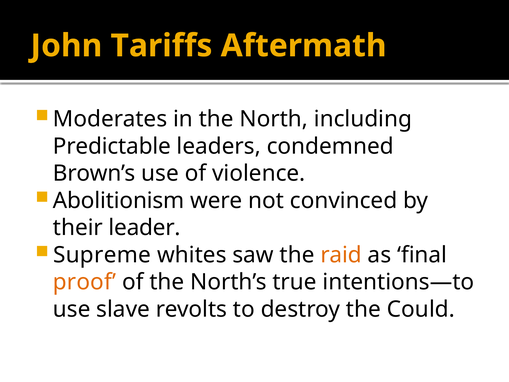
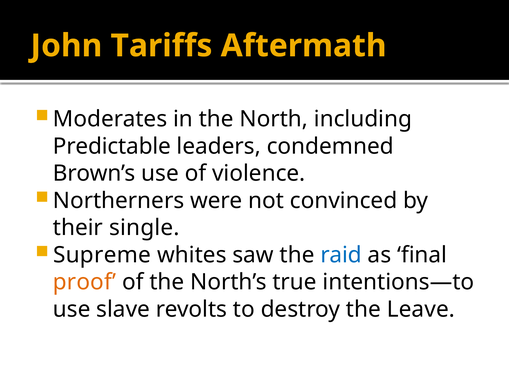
Abolitionism: Abolitionism -> Northerners
leader: leader -> single
raid colour: orange -> blue
Could: Could -> Leave
